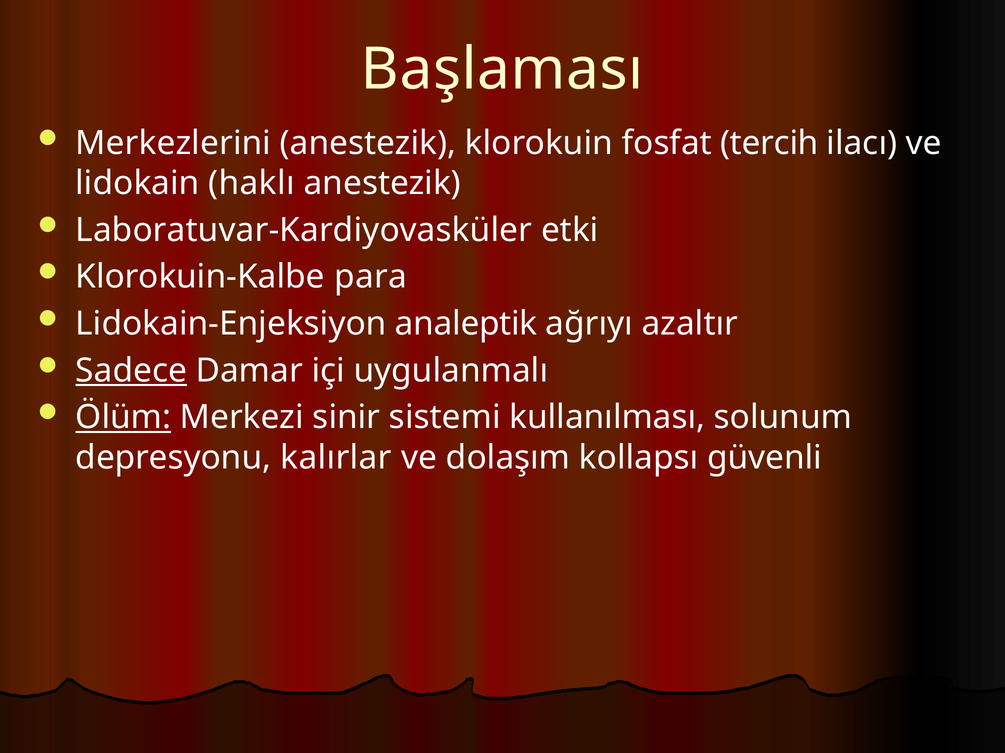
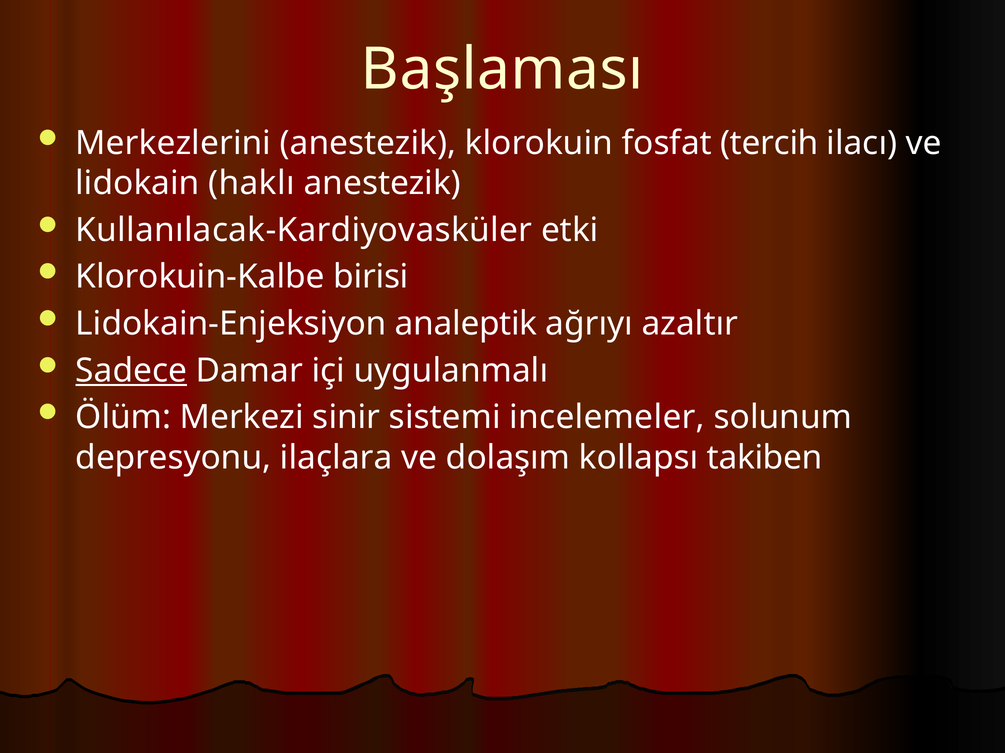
Laboratuvar-Kardiyovasküler: Laboratuvar-Kardiyovasküler -> Kullanılacak-Kardiyovasküler
para: para -> birisi
Ölüm underline: present -> none
kullanılması: kullanılması -> incelemeler
kalırlar: kalırlar -> ilaçlara
güvenli: güvenli -> takiben
